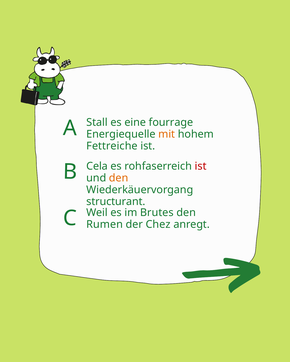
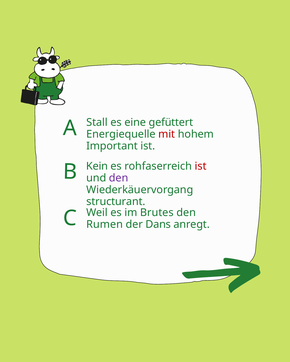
fourrage: fourrage -> gefüttert
mit colour: orange -> red
Fettreiche: Fettreiche -> Important
Cela: Cela -> Kein
den at (119, 178) colour: orange -> purple
Chez: Chez -> Dans
